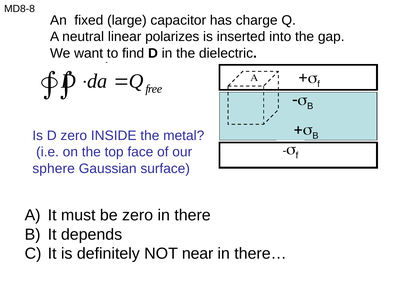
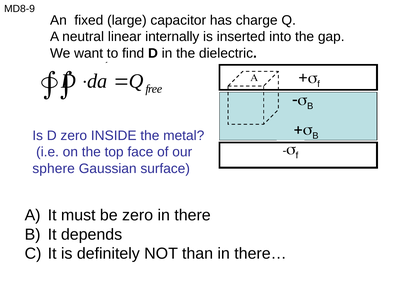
MD8-8: MD8-8 -> MD8-9
polarizes: polarizes -> internally
near: near -> than
